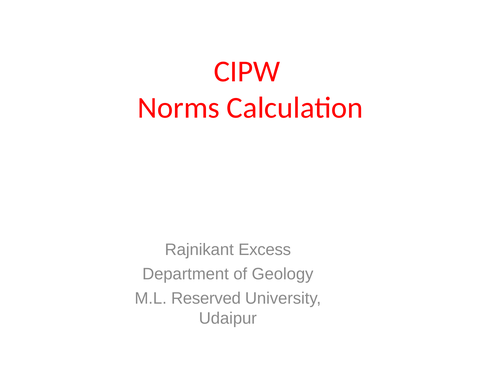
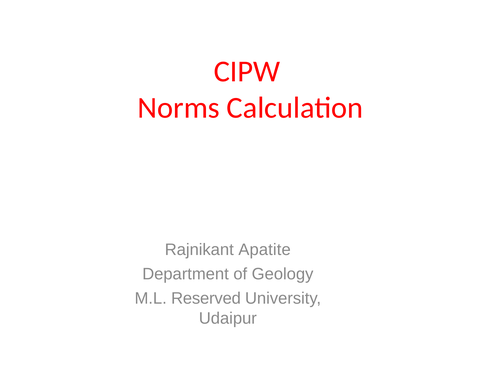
Excess: Excess -> Apatite
